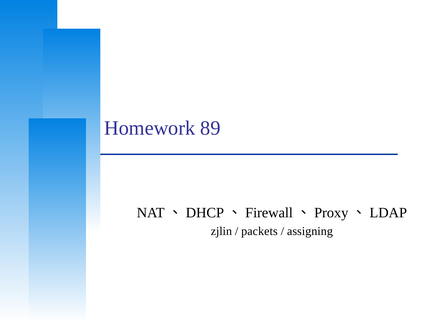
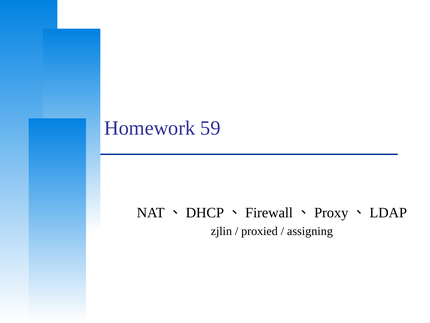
89: 89 -> 59
packets: packets -> proxied
